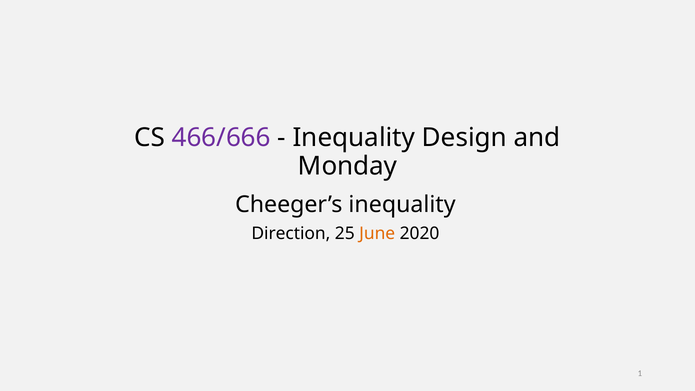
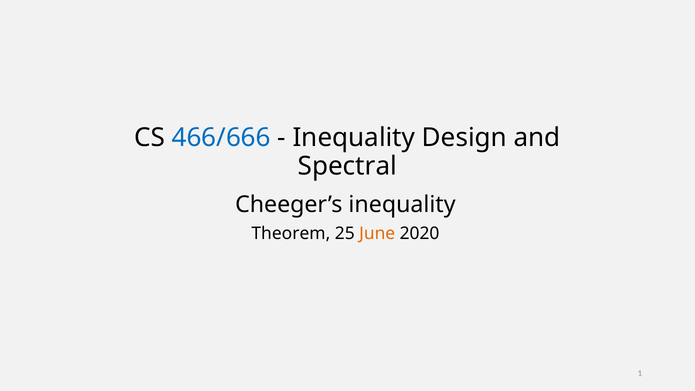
466/666 colour: purple -> blue
Monday: Monday -> Spectral
Direction: Direction -> Theorem
